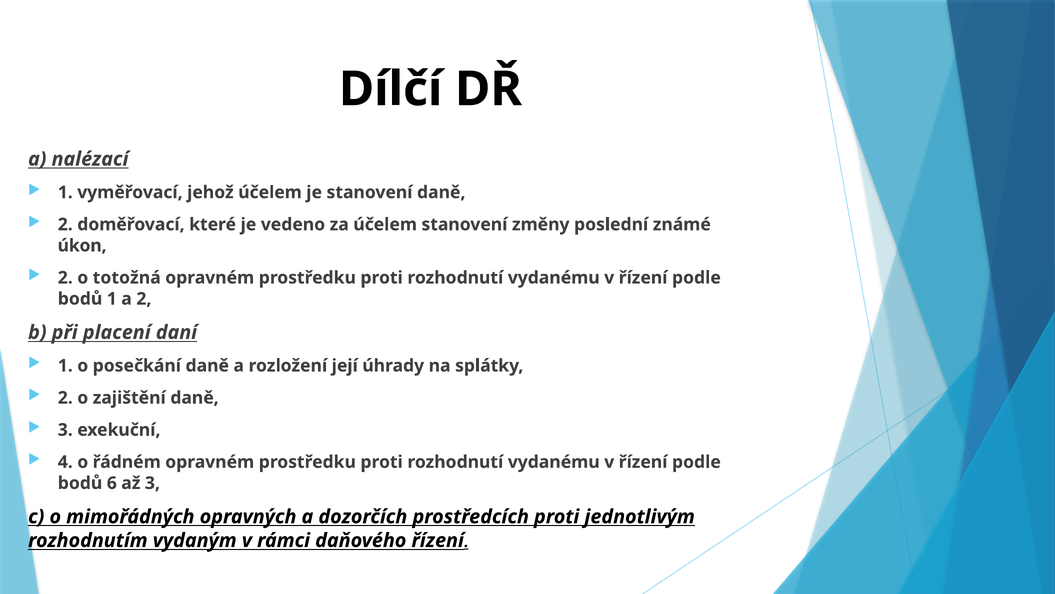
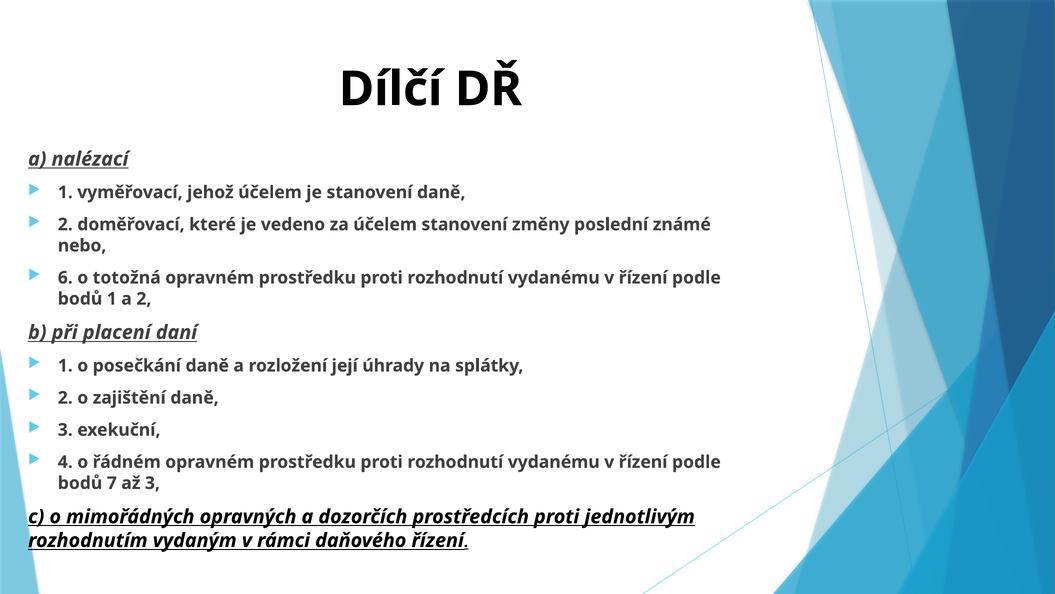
úkon: úkon -> nebo
2 at (65, 277): 2 -> 6
6: 6 -> 7
